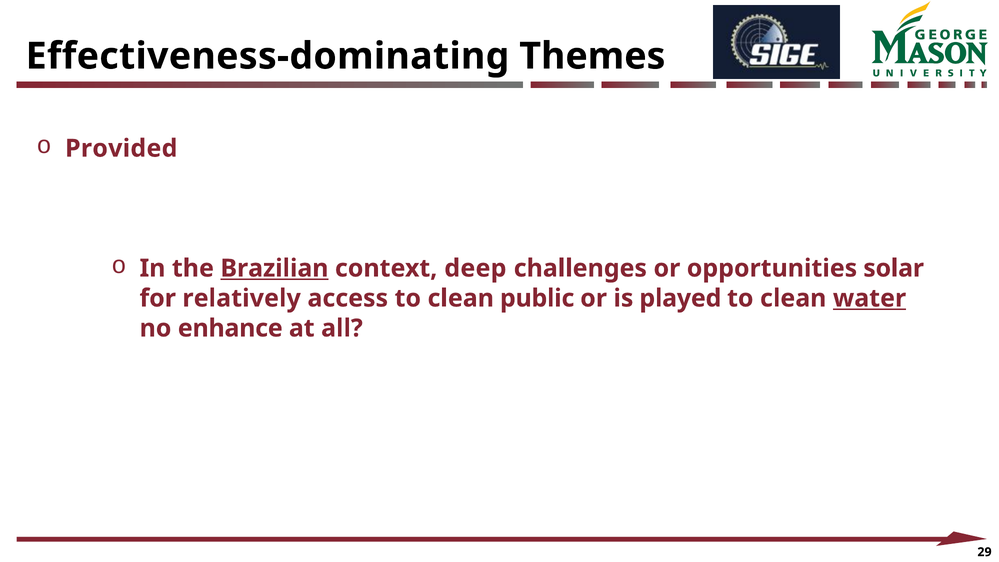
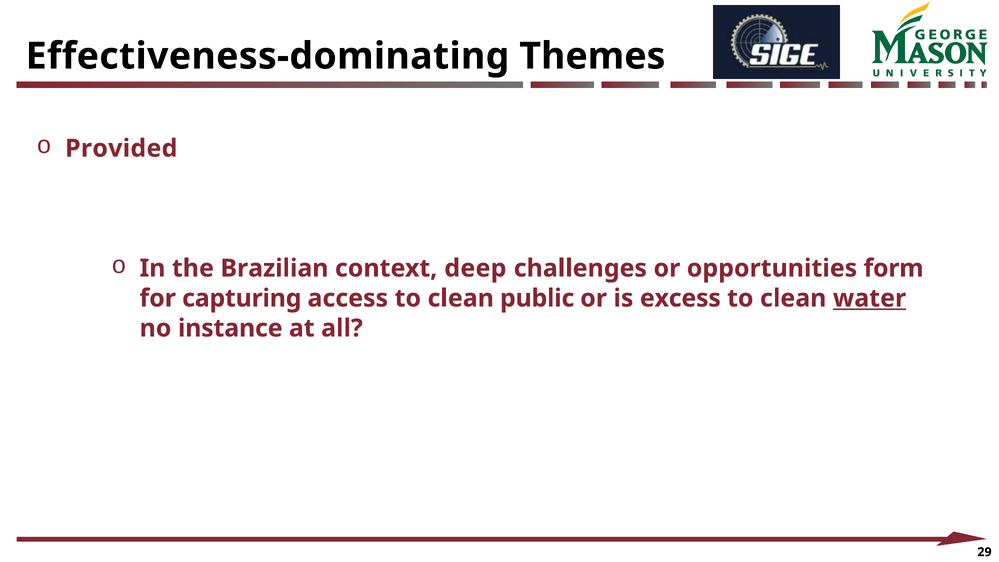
Brazilian underline: present -> none
solar: solar -> form
relatively: relatively -> capturing
played: played -> excess
enhance: enhance -> instance
